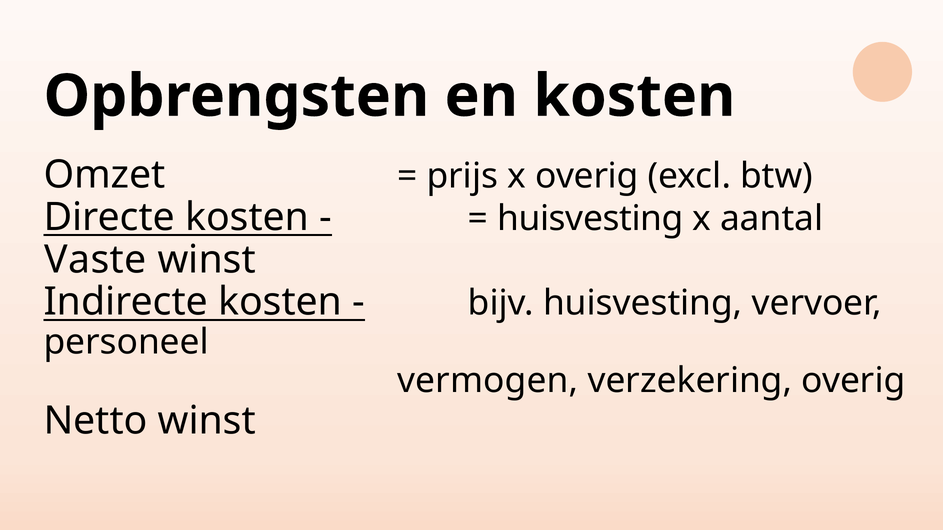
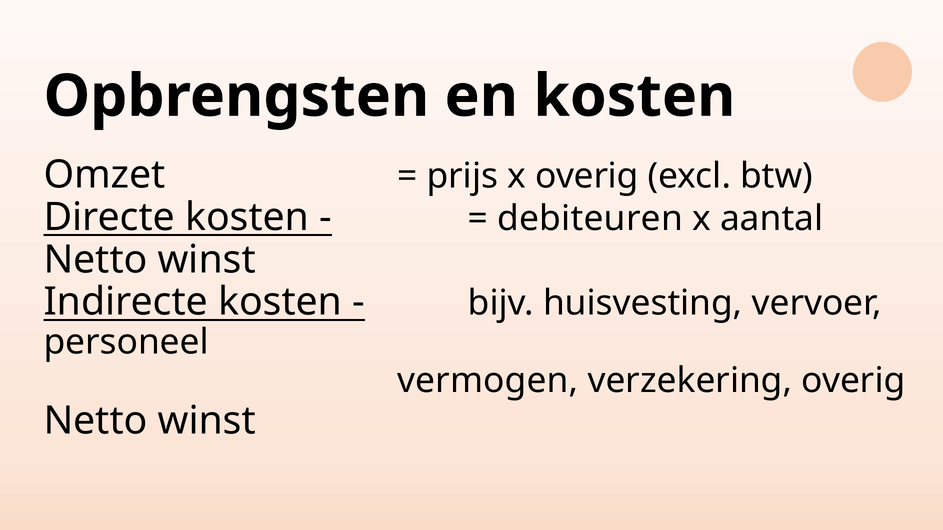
huisvesting at (590, 219): huisvesting -> debiteuren
Vaste at (95, 260): Vaste -> Netto
